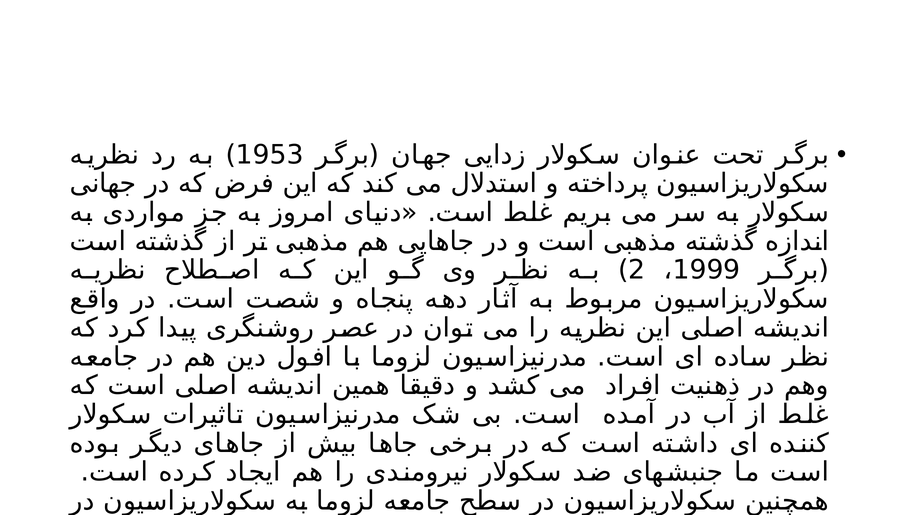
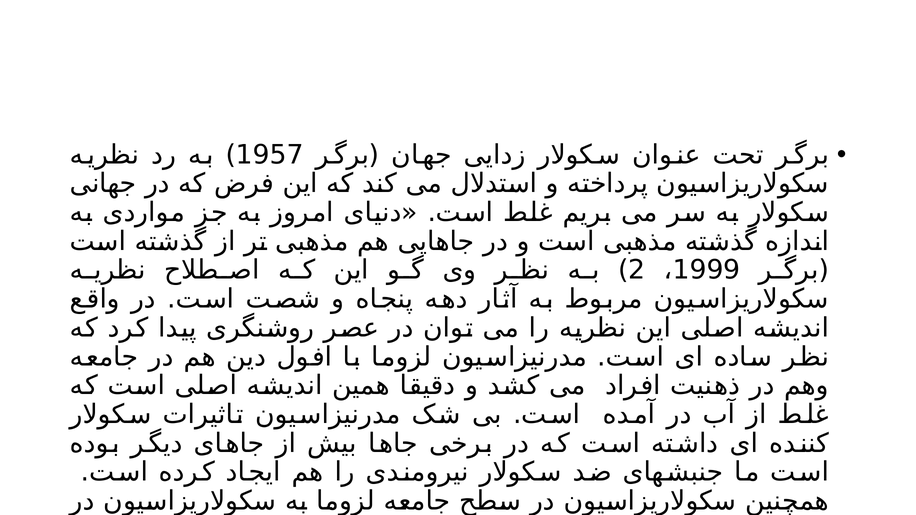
1953: 1953 -> 1957
